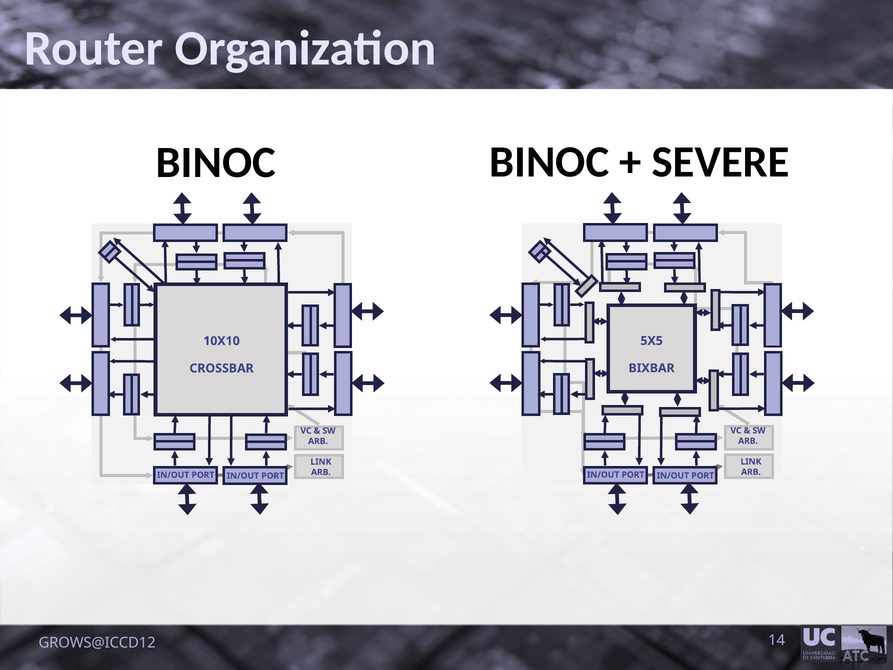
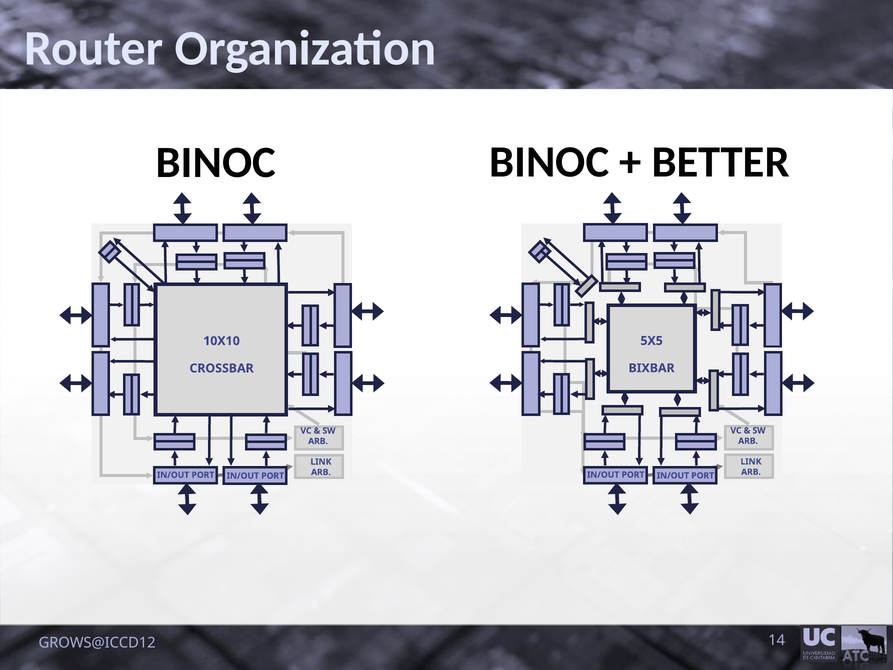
SEVERE: SEVERE -> BETTER
